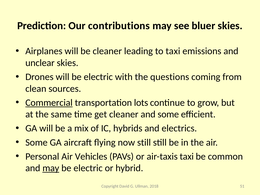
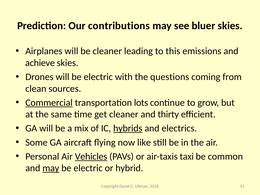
to taxi: taxi -> this
unclear: unclear -> achieve
and some: some -> thirty
hybrids underline: none -> present
now still: still -> like
Vehicles underline: none -> present
